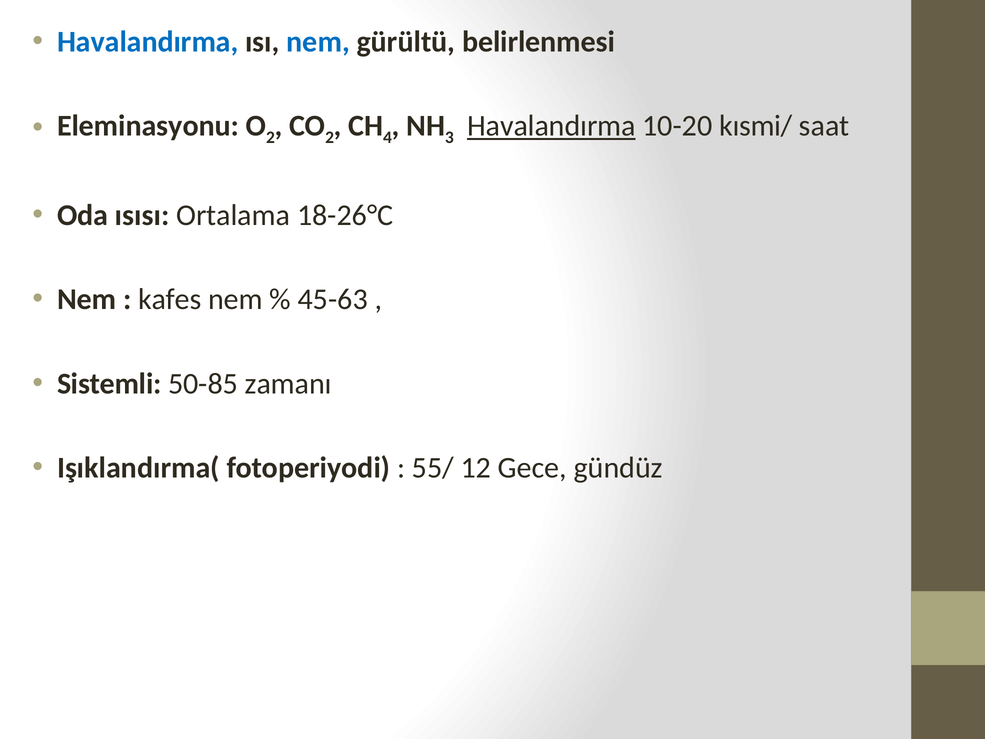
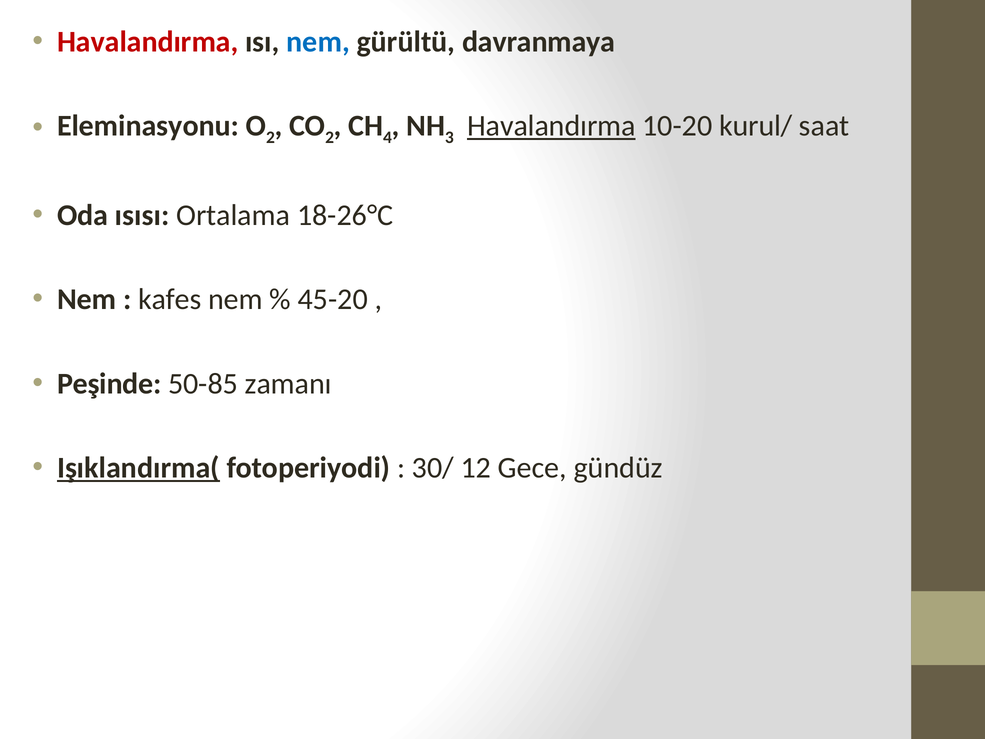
Havalandırma at (148, 42) colour: blue -> red
belirlenmesi: belirlenmesi -> davranmaya
kısmi/: kısmi/ -> kurul/
45-63: 45-63 -> 45-20
Sistemli: Sistemli -> Peşinde
Işıklandırma( underline: none -> present
55/: 55/ -> 30/
